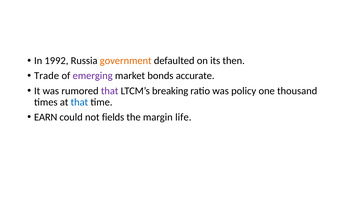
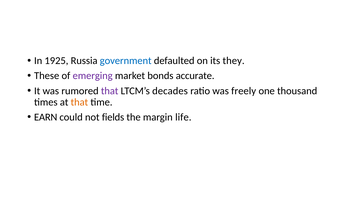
1992: 1992 -> 1925
government colour: orange -> blue
then: then -> they
Trade: Trade -> These
breaking: breaking -> decades
policy: policy -> freely
that at (79, 102) colour: blue -> orange
